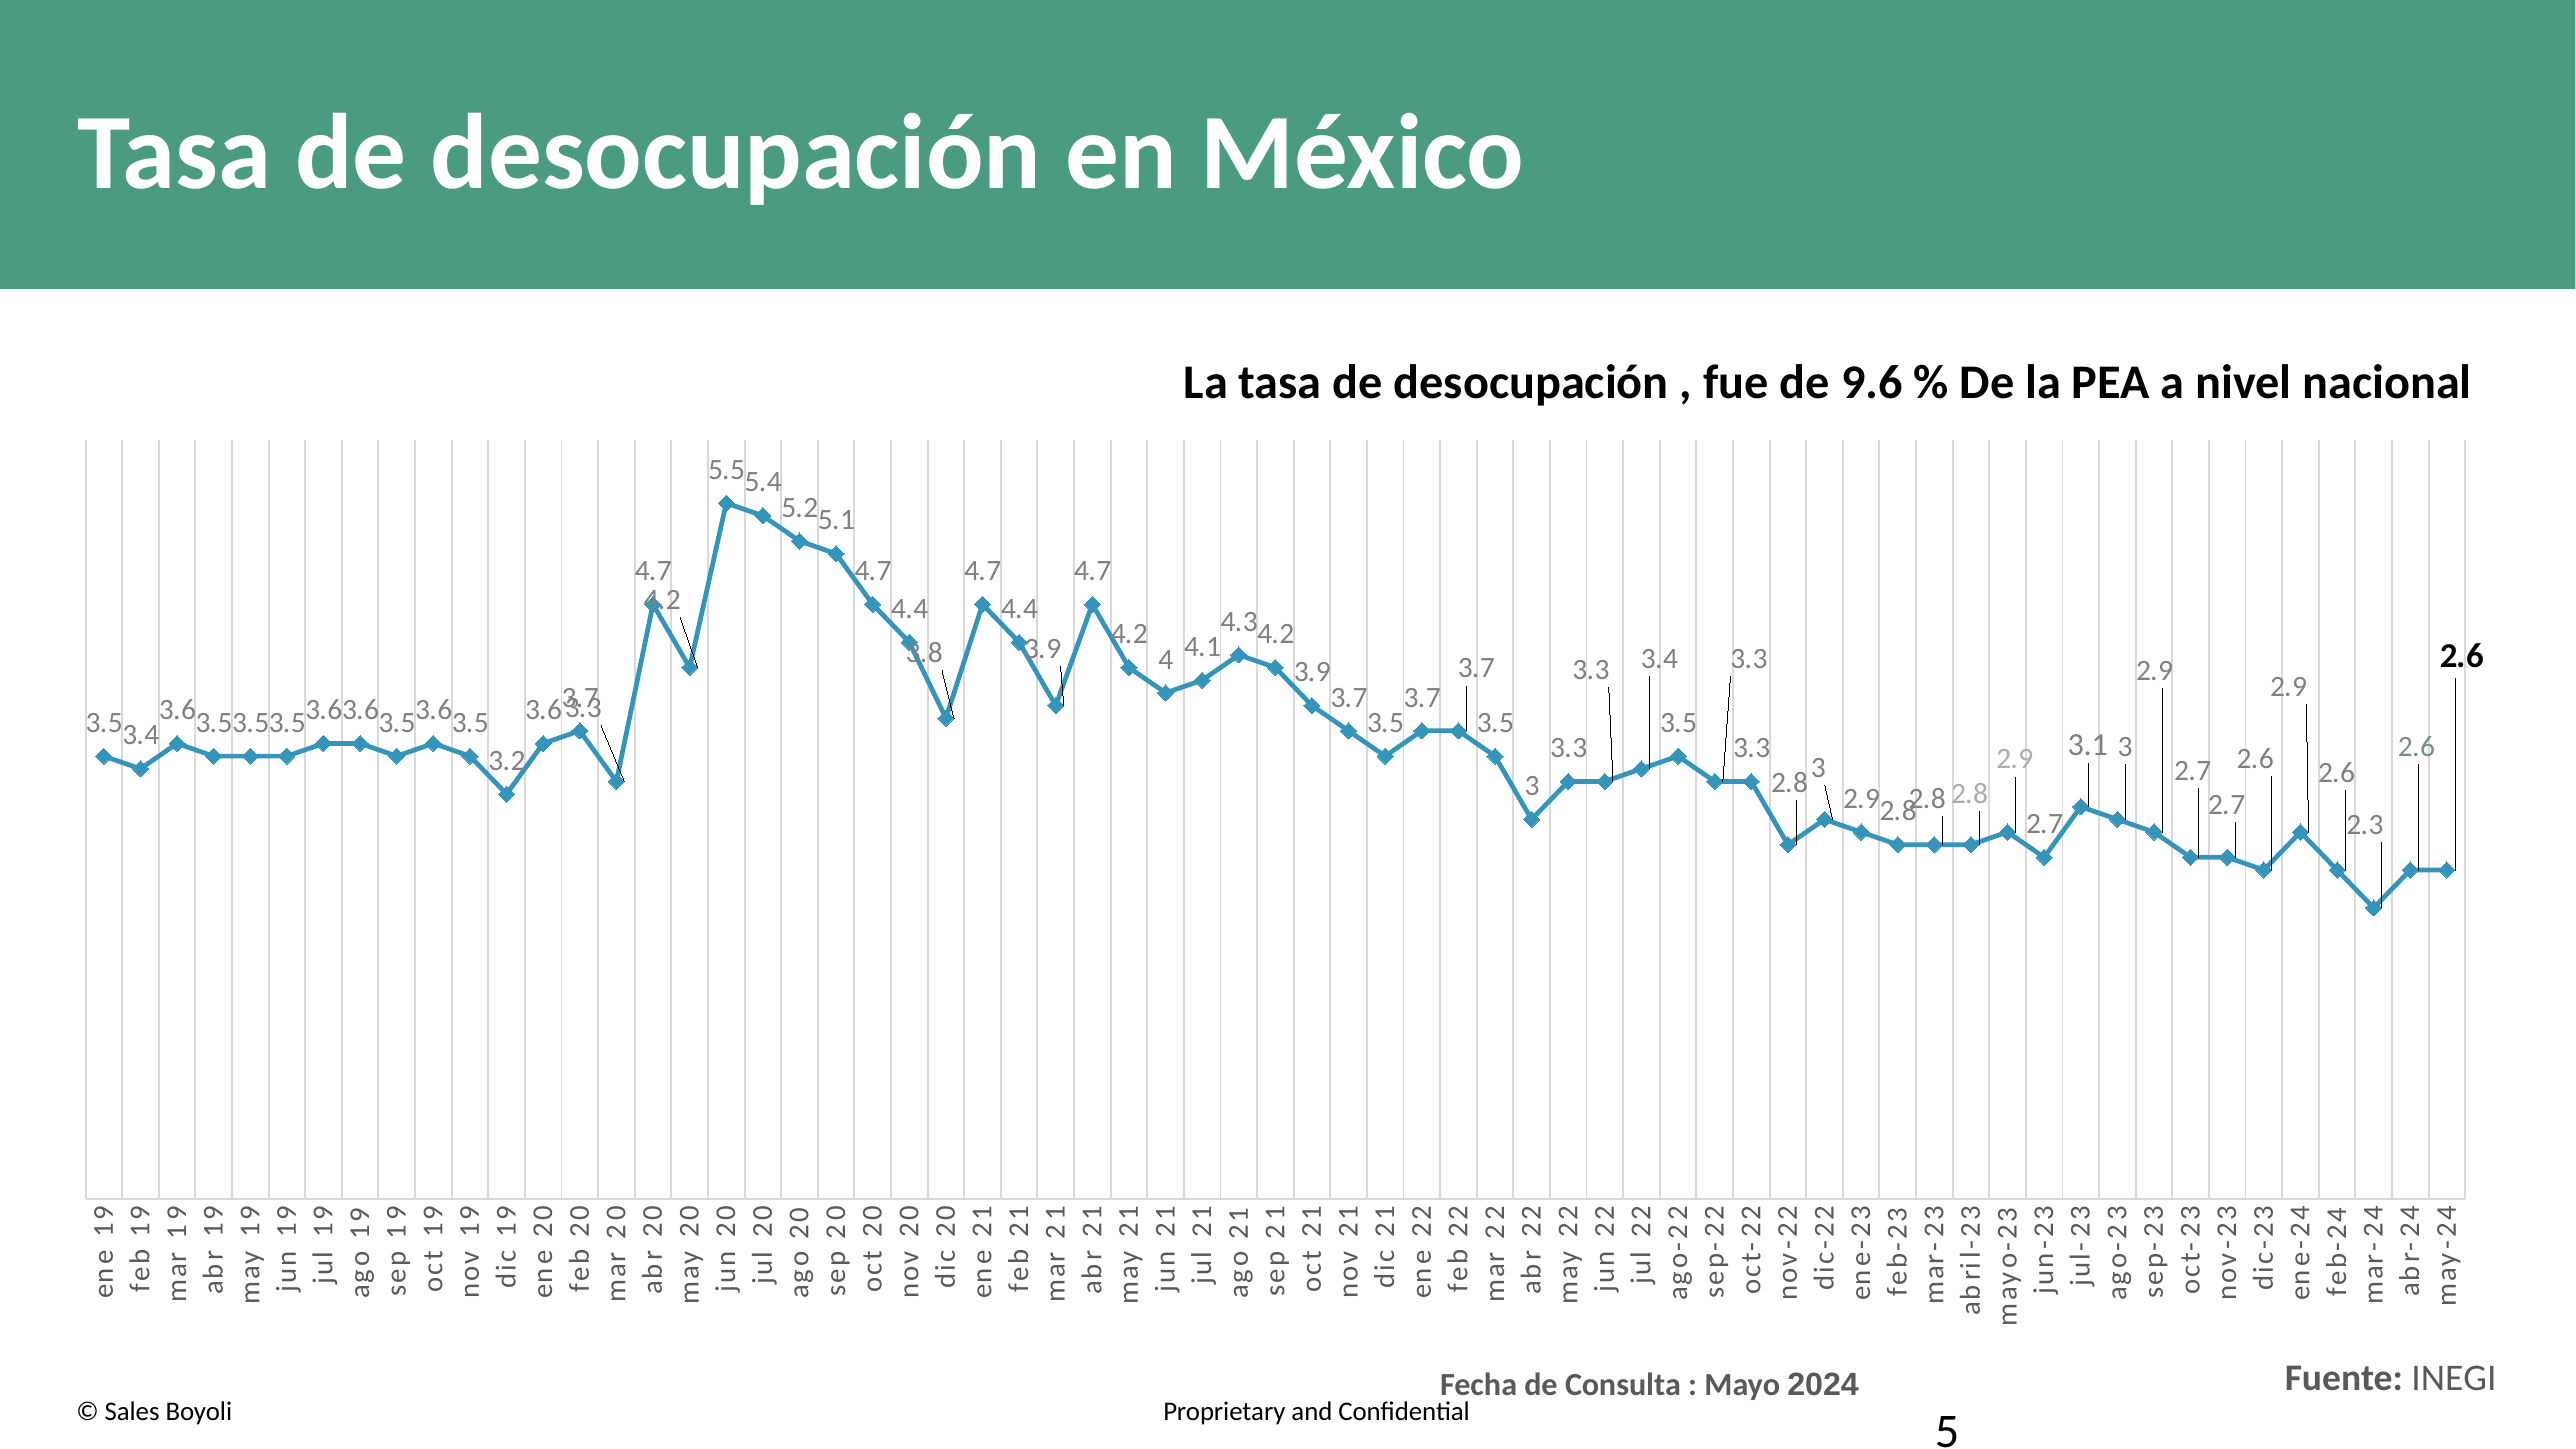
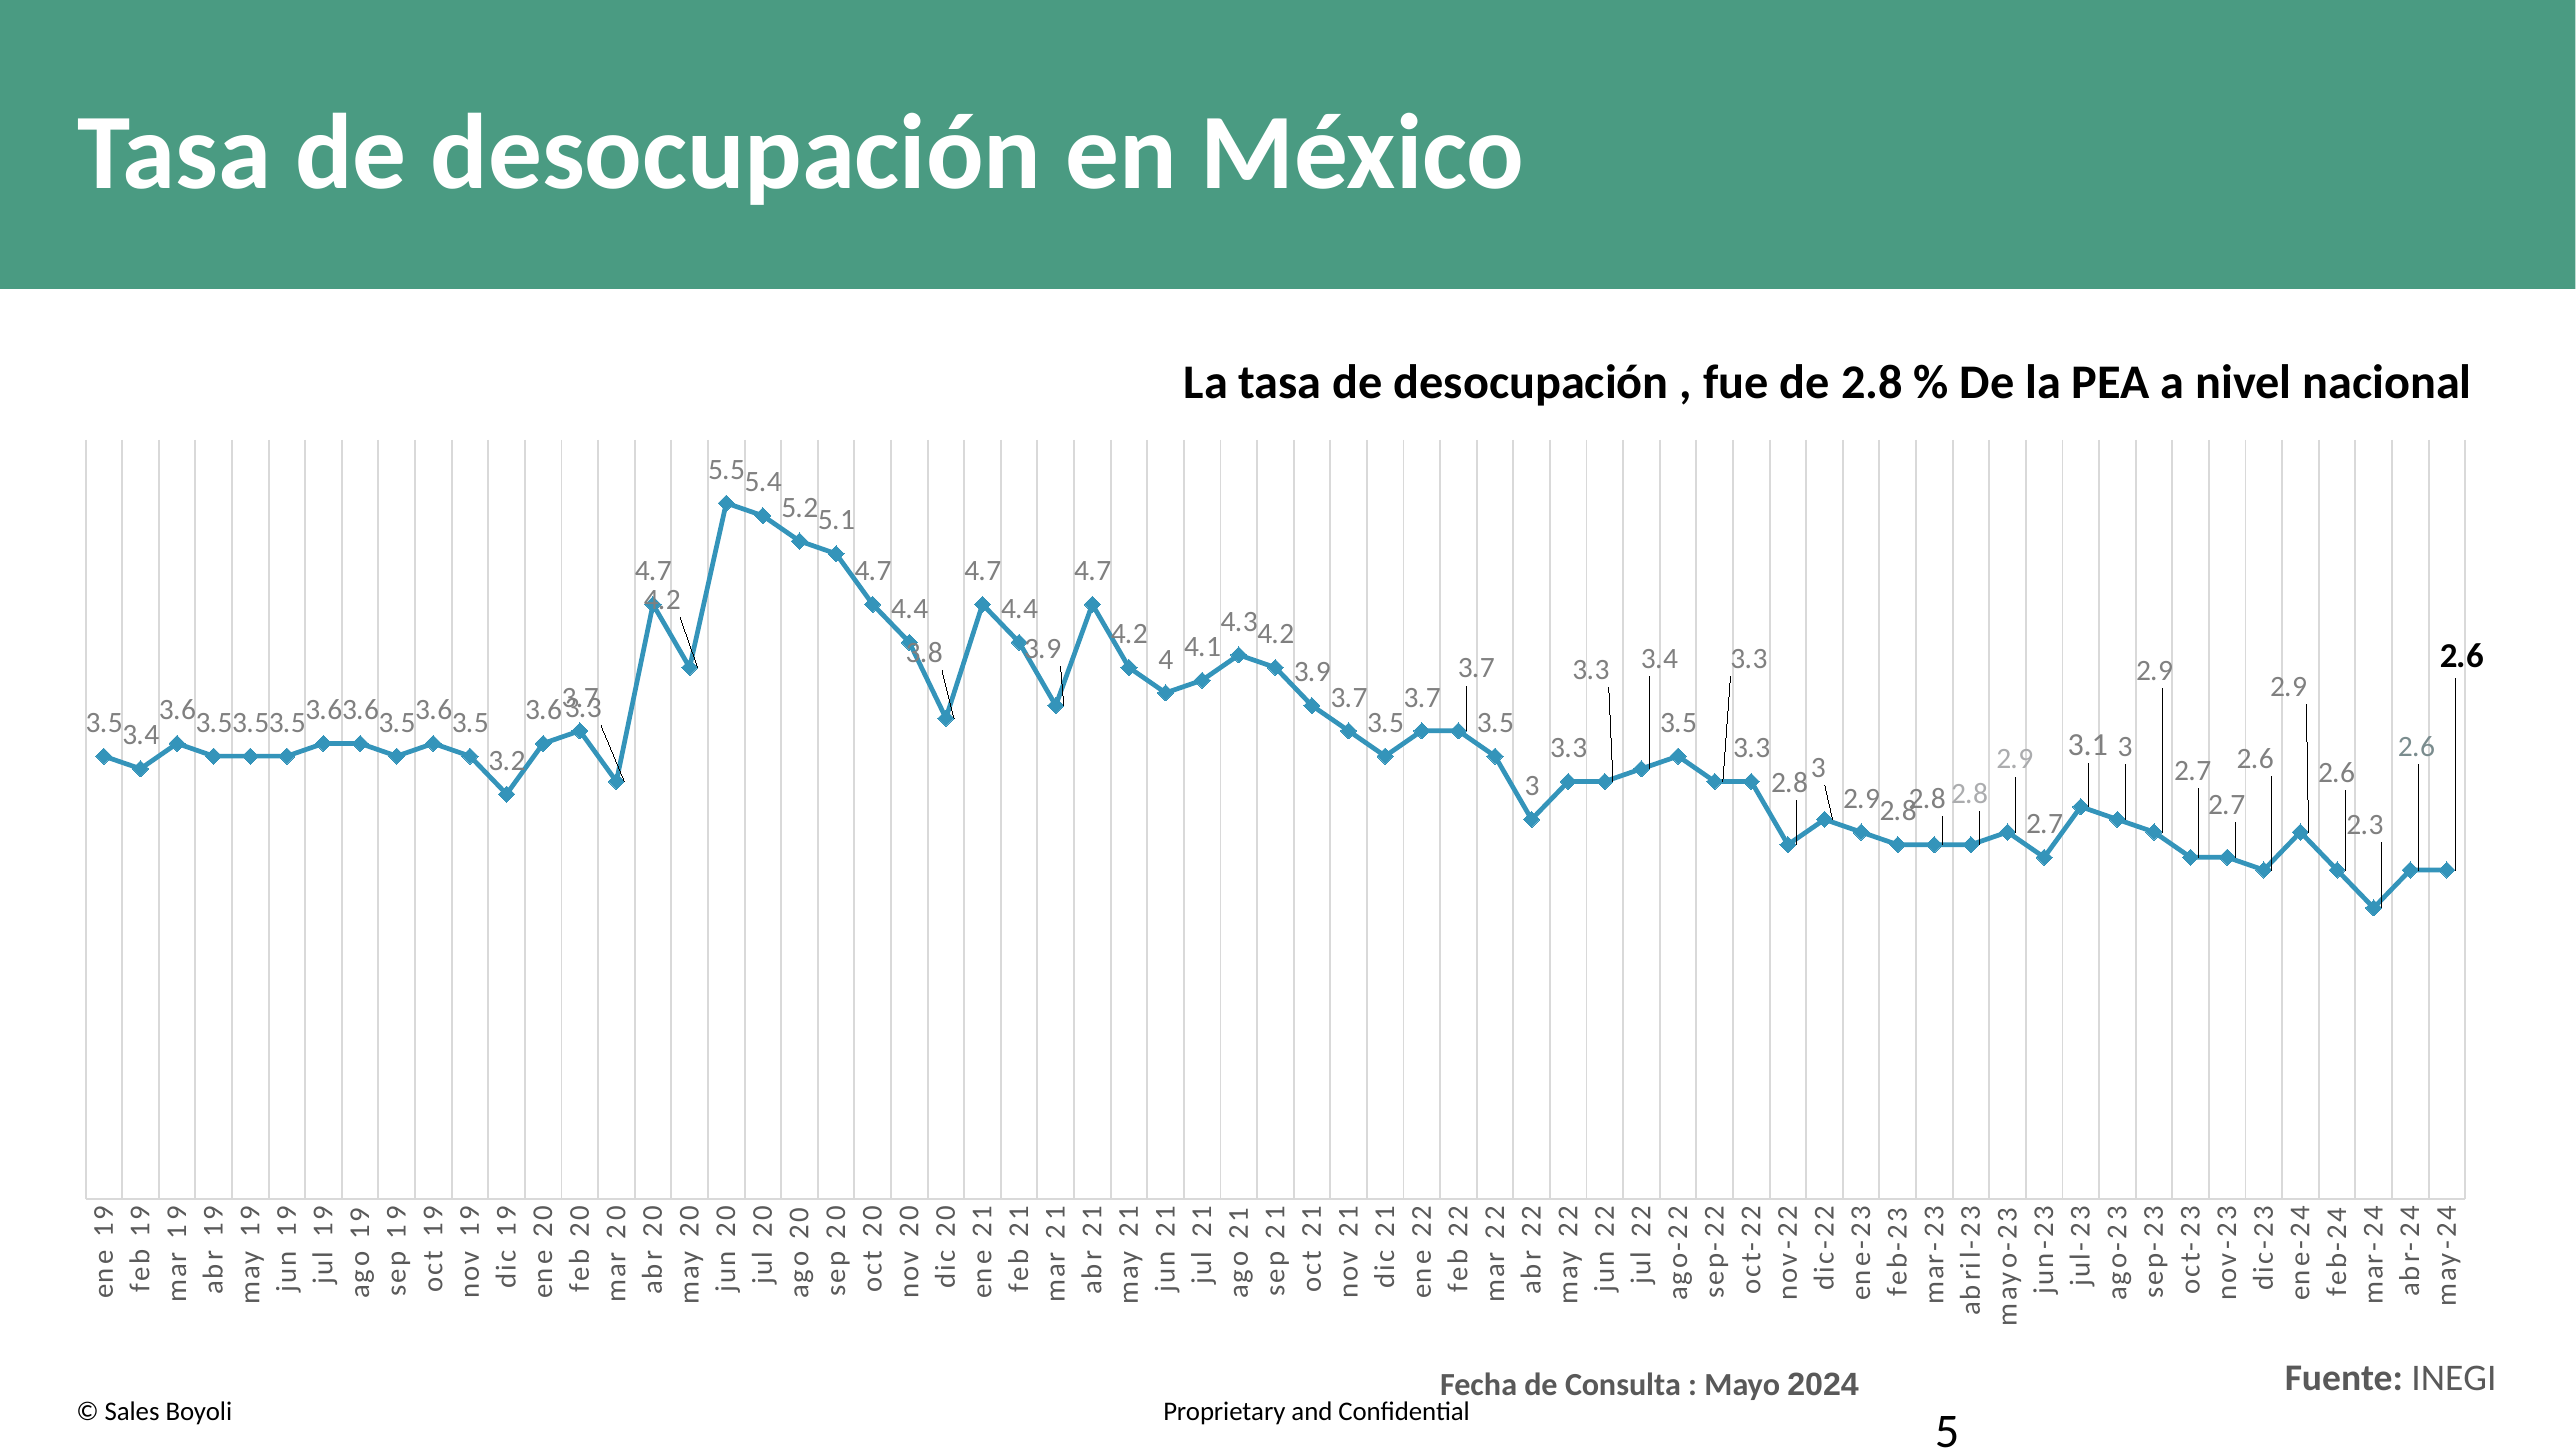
de 9.6: 9.6 -> 2.8
